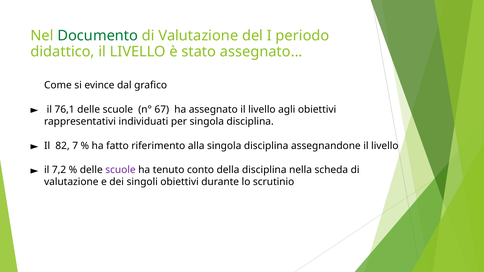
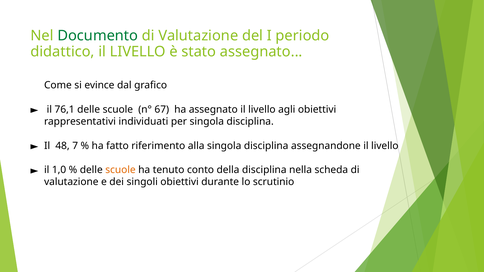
82: 82 -> 48
7,2: 7,2 -> 1,0
scuole at (120, 170) colour: purple -> orange
